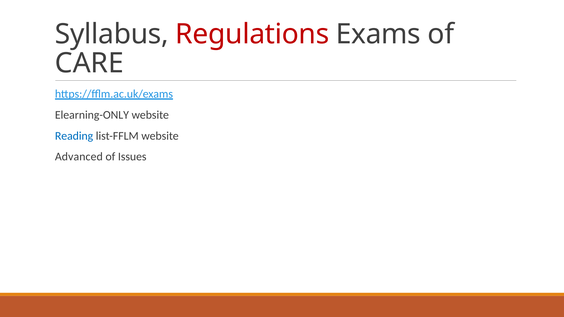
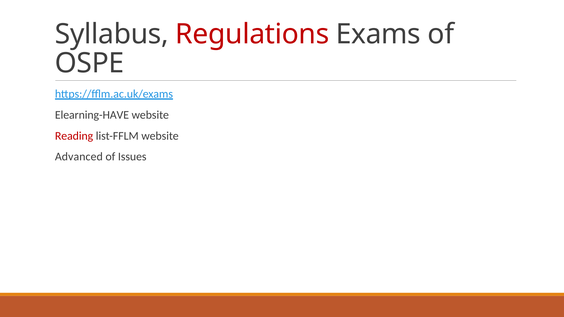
CARE: CARE -> OSPE
Elearning-ONLY: Elearning-ONLY -> Elearning-HAVE
Reading colour: blue -> red
